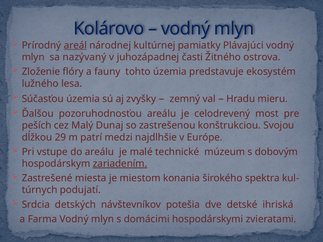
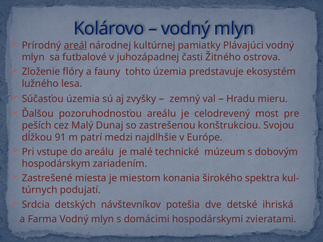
nazývaný: nazývaný -> futbalové
29: 29 -> 91
zariadením underline: present -> none
